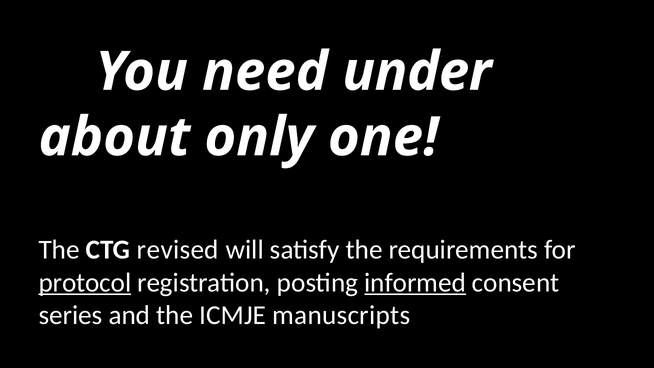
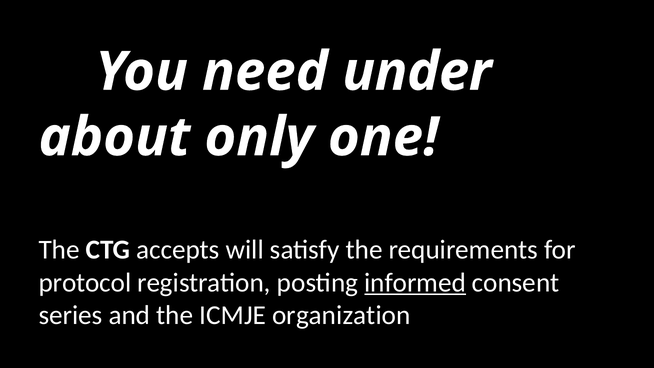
revised: revised -> accepts
protocol underline: present -> none
manuscripts: manuscripts -> organization
